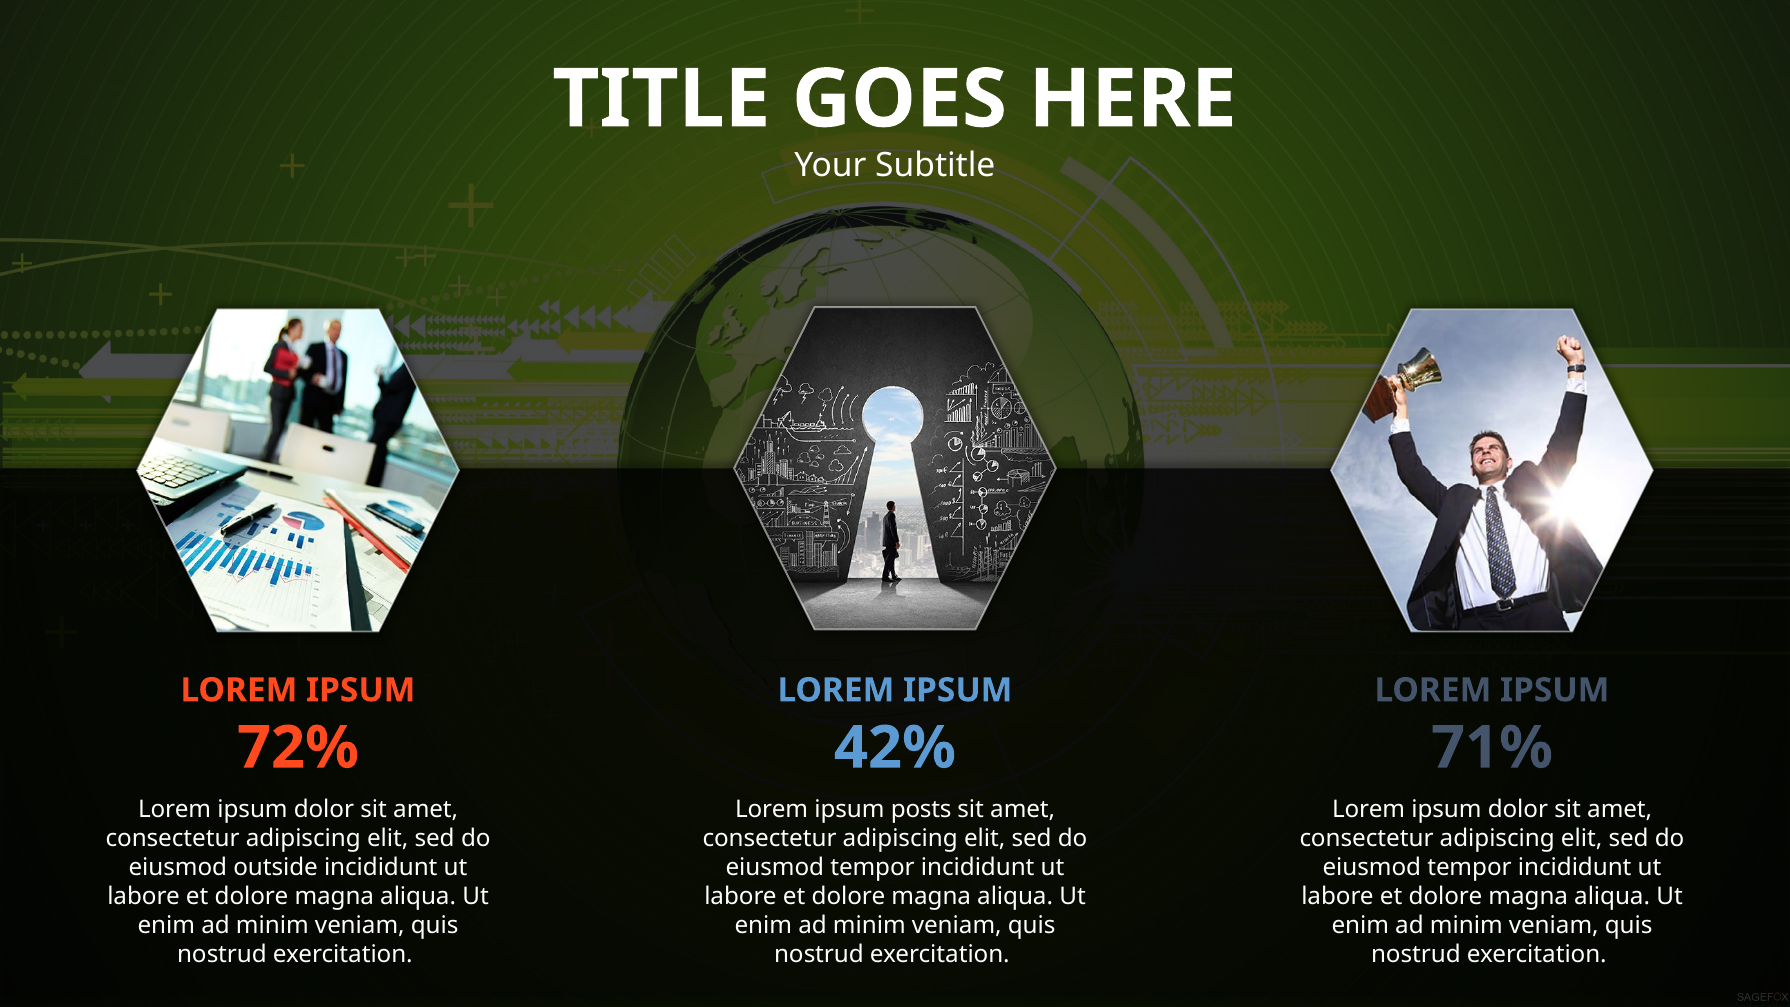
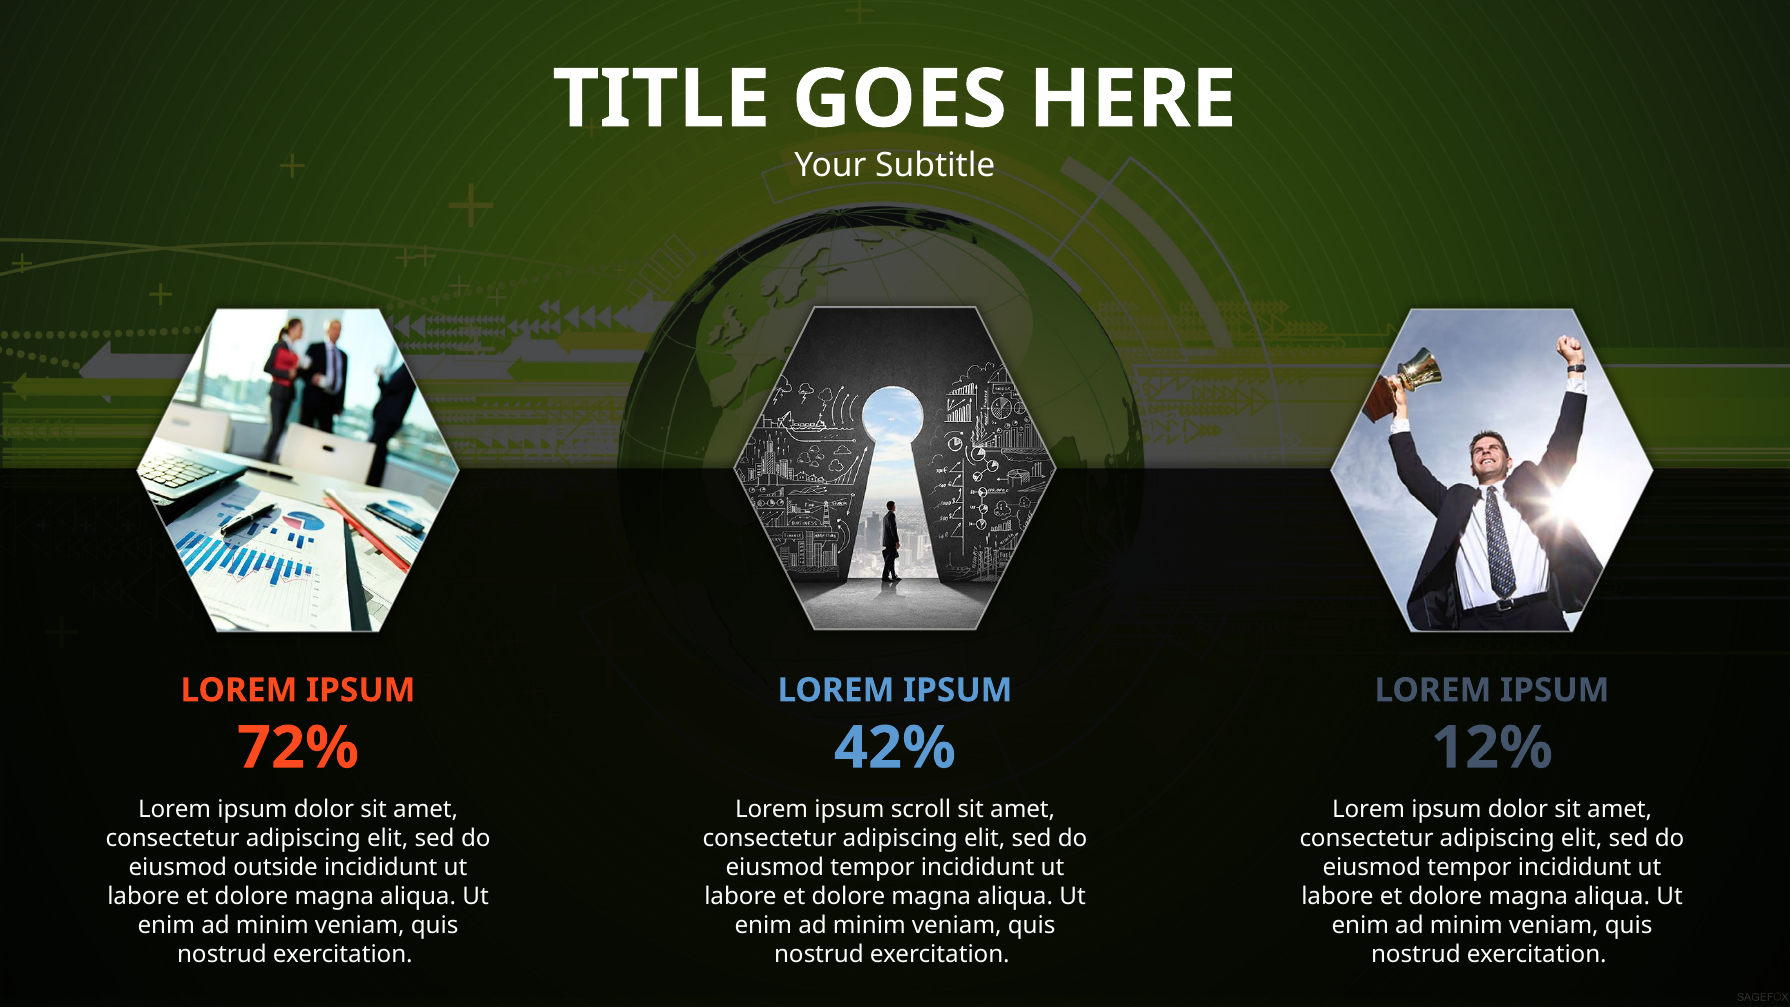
71%: 71% -> 12%
posts: posts -> scroll
